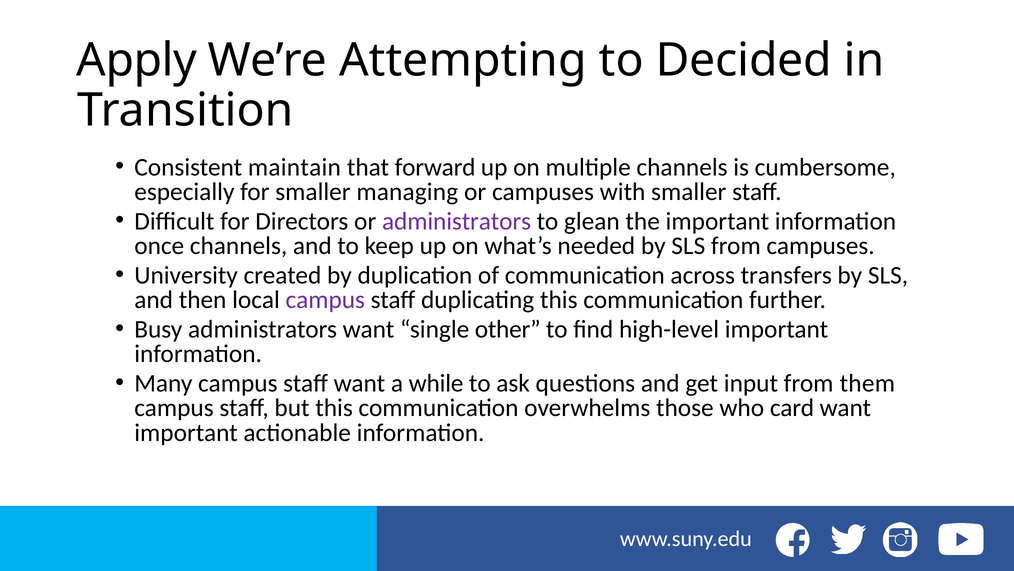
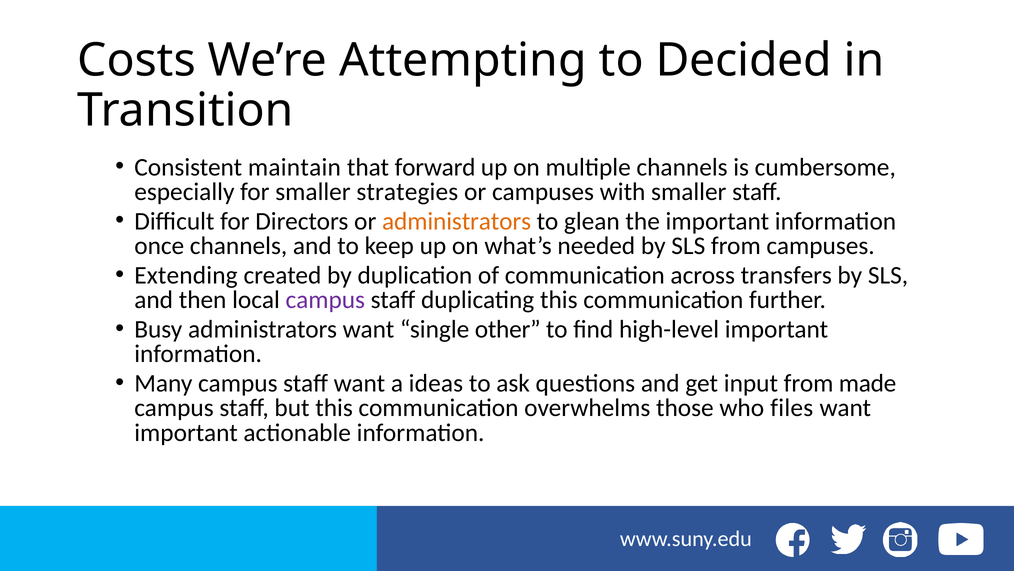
Apply: Apply -> Costs
managing: managing -> strategies
administrators at (457, 221) colour: purple -> orange
University: University -> Extending
while: while -> ideas
them: them -> made
card: card -> files
